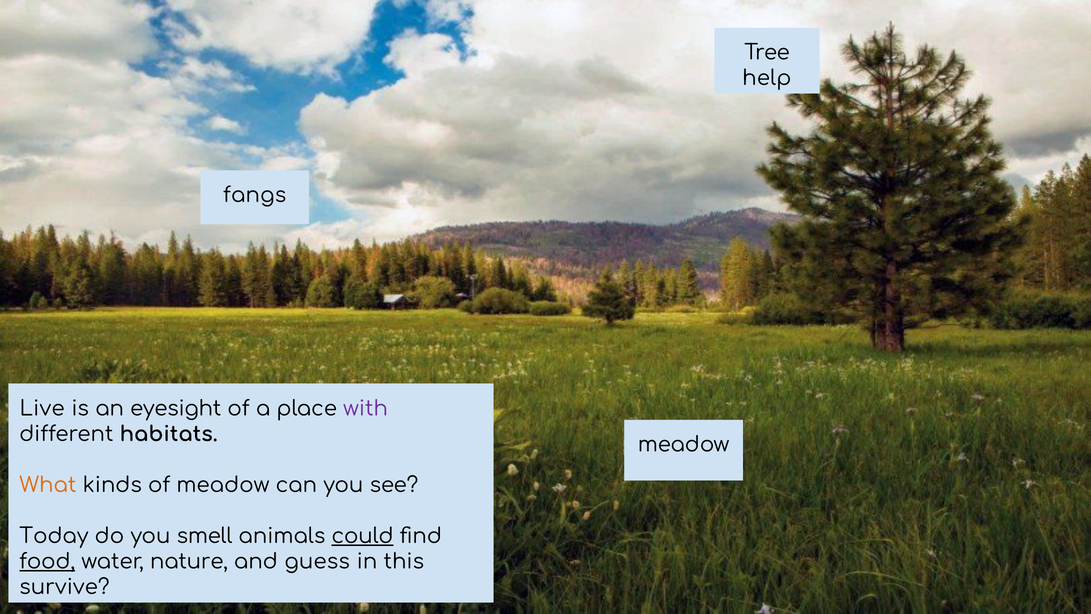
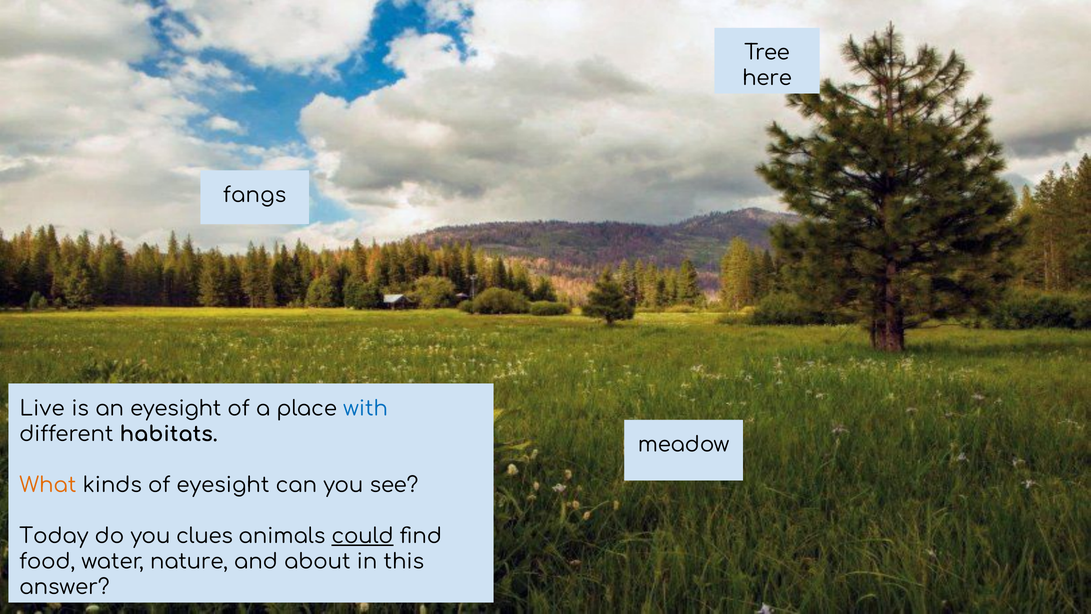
help: help -> here
with colour: purple -> blue
of meadow: meadow -> eyesight
smell: smell -> clues
food underline: present -> none
guess: guess -> about
survive: survive -> answer
